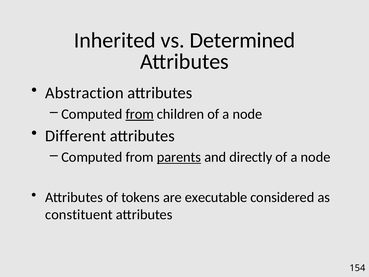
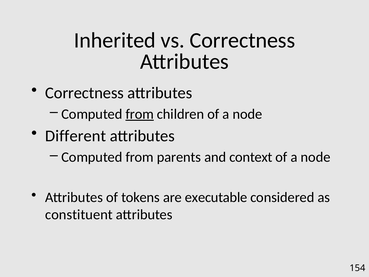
vs Determined: Determined -> Correctness
Abstraction at (84, 93): Abstraction -> Correctness
parents underline: present -> none
directly: directly -> context
